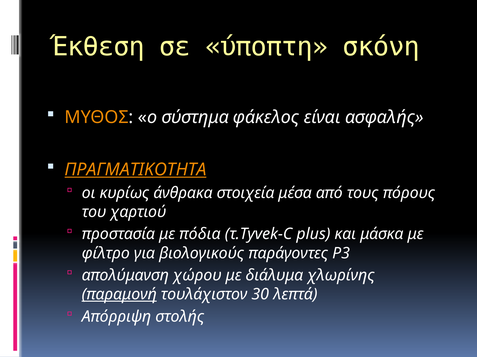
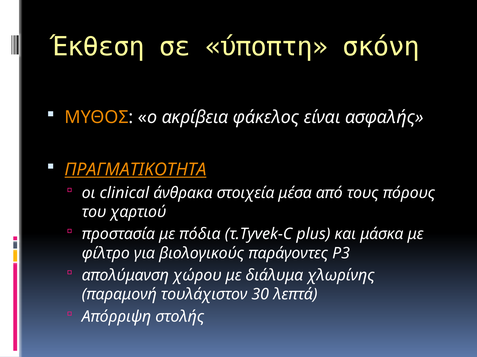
σύστημα: σύστημα -> ακρίβεια
κυρίως: κυρίως -> clinical
παραμονή underline: present -> none
